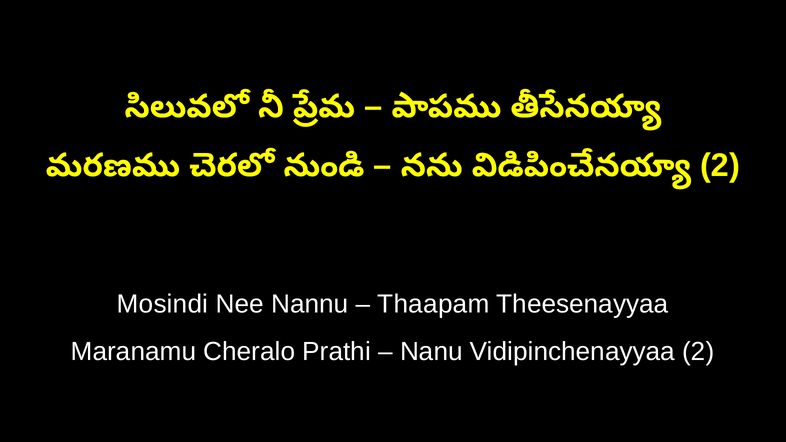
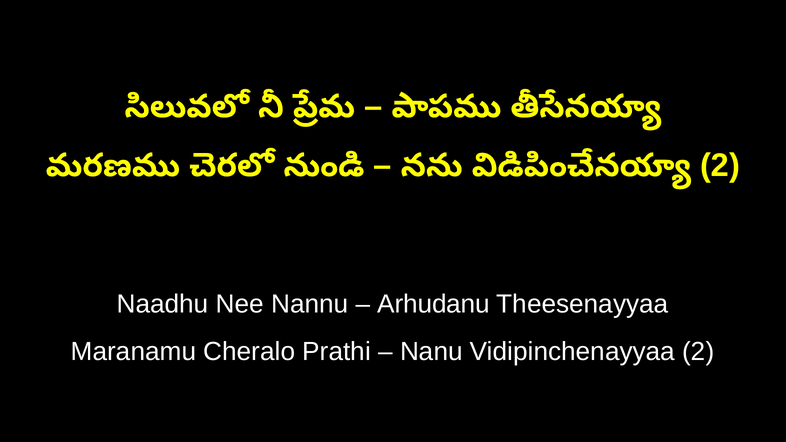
Mosindi: Mosindi -> Naadhu
Thaapam: Thaapam -> Arhudanu
